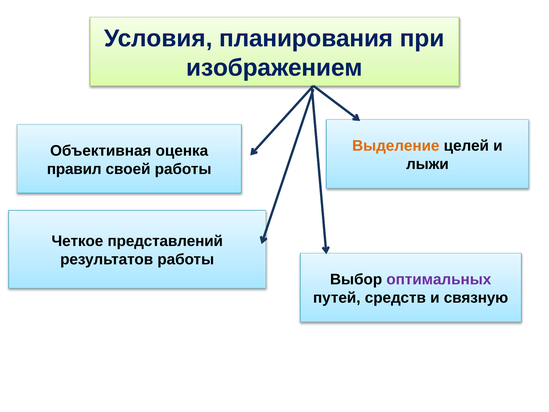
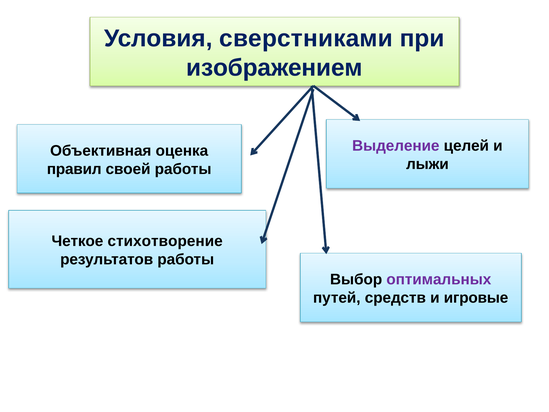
планирования: планирования -> сверстниками
Выделение colour: orange -> purple
представлений: представлений -> стихотворение
связную: связную -> игровые
